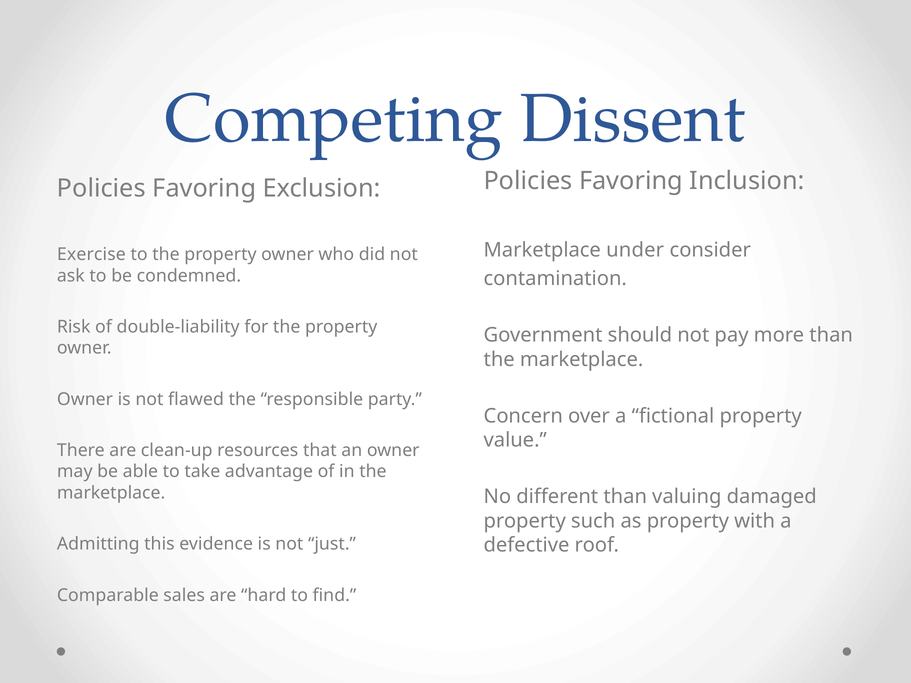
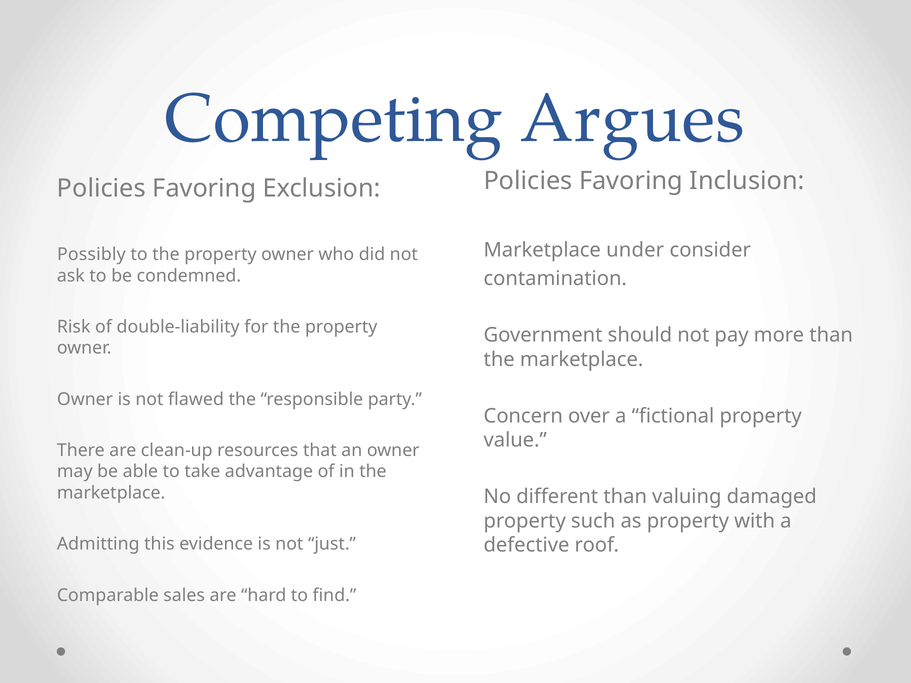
Dissent: Dissent -> Argues
Exercise: Exercise -> Possibly
